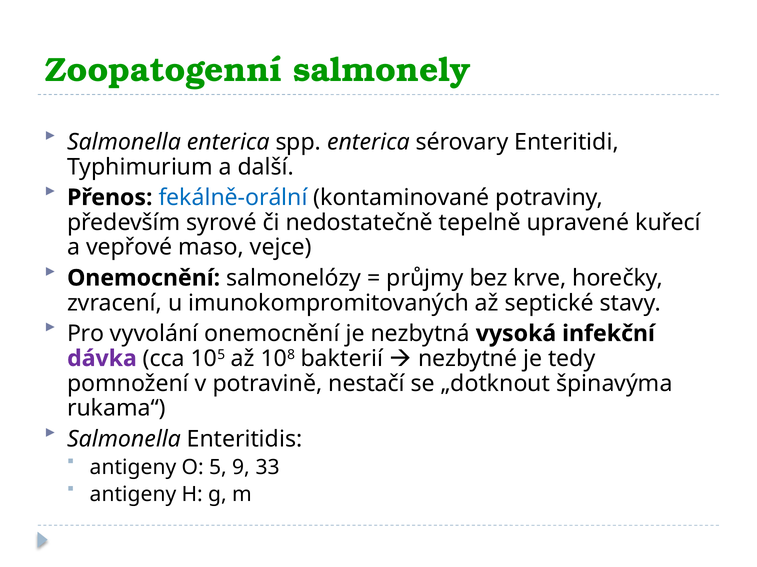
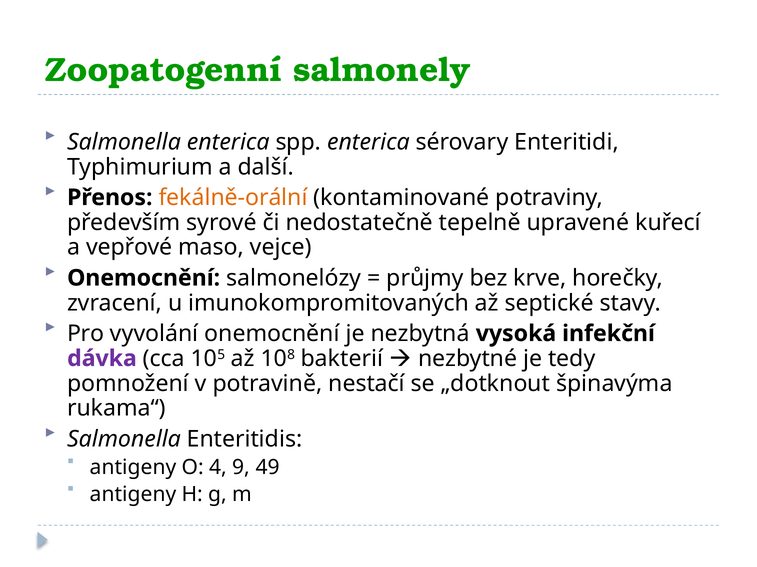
fekálně-orální colour: blue -> orange
5: 5 -> 4
33: 33 -> 49
